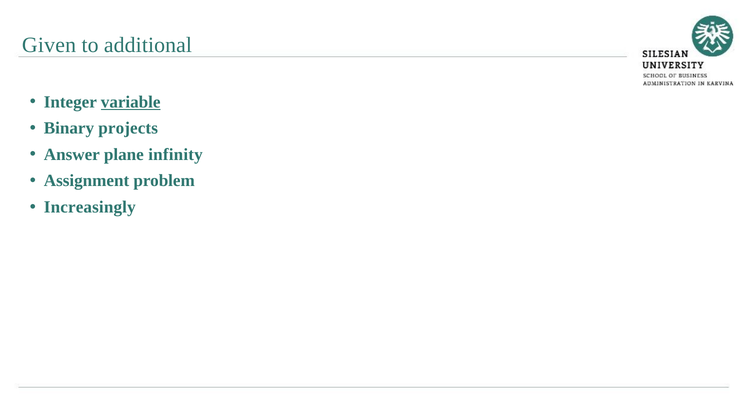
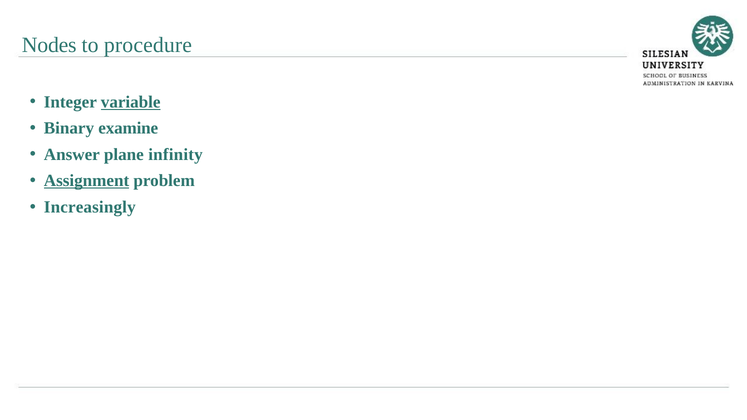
Given: Given -> Nodes
additional: additional -> procedure
projects: projects -> examine
Assignment underline: none -> present
